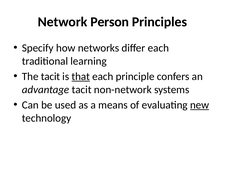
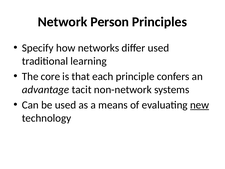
differ each: each -> used
The tacit: tacit -> core
that underline: present -> none
